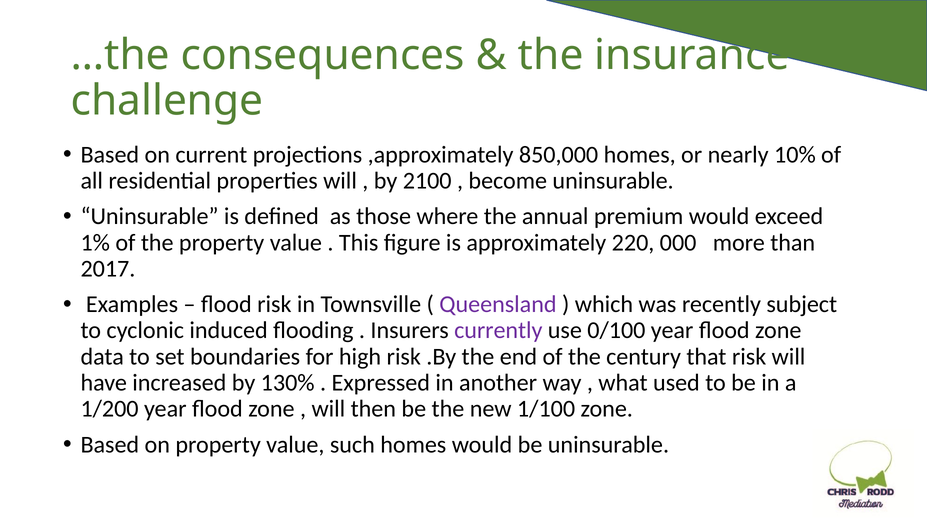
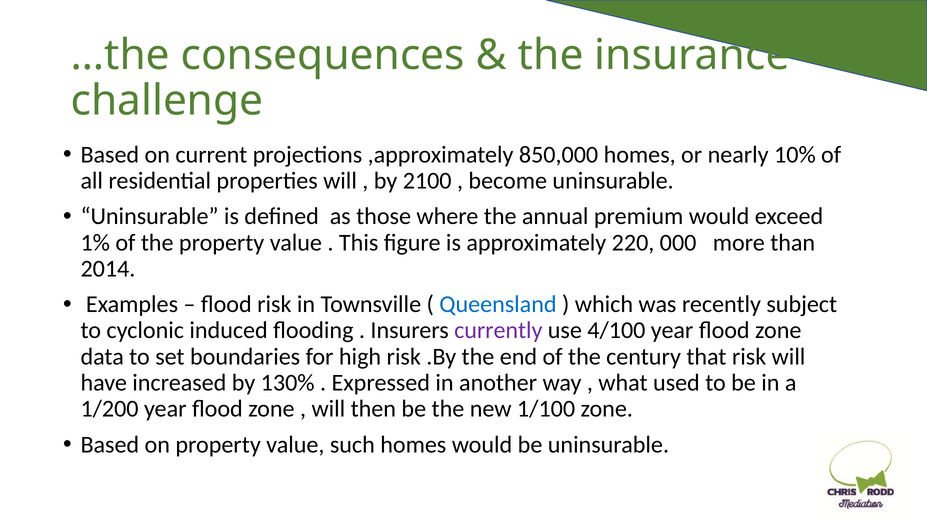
2017: 2017 -> 2014
Queensland colour: purple -> blue
0/100: 0/100 -> 4/100
